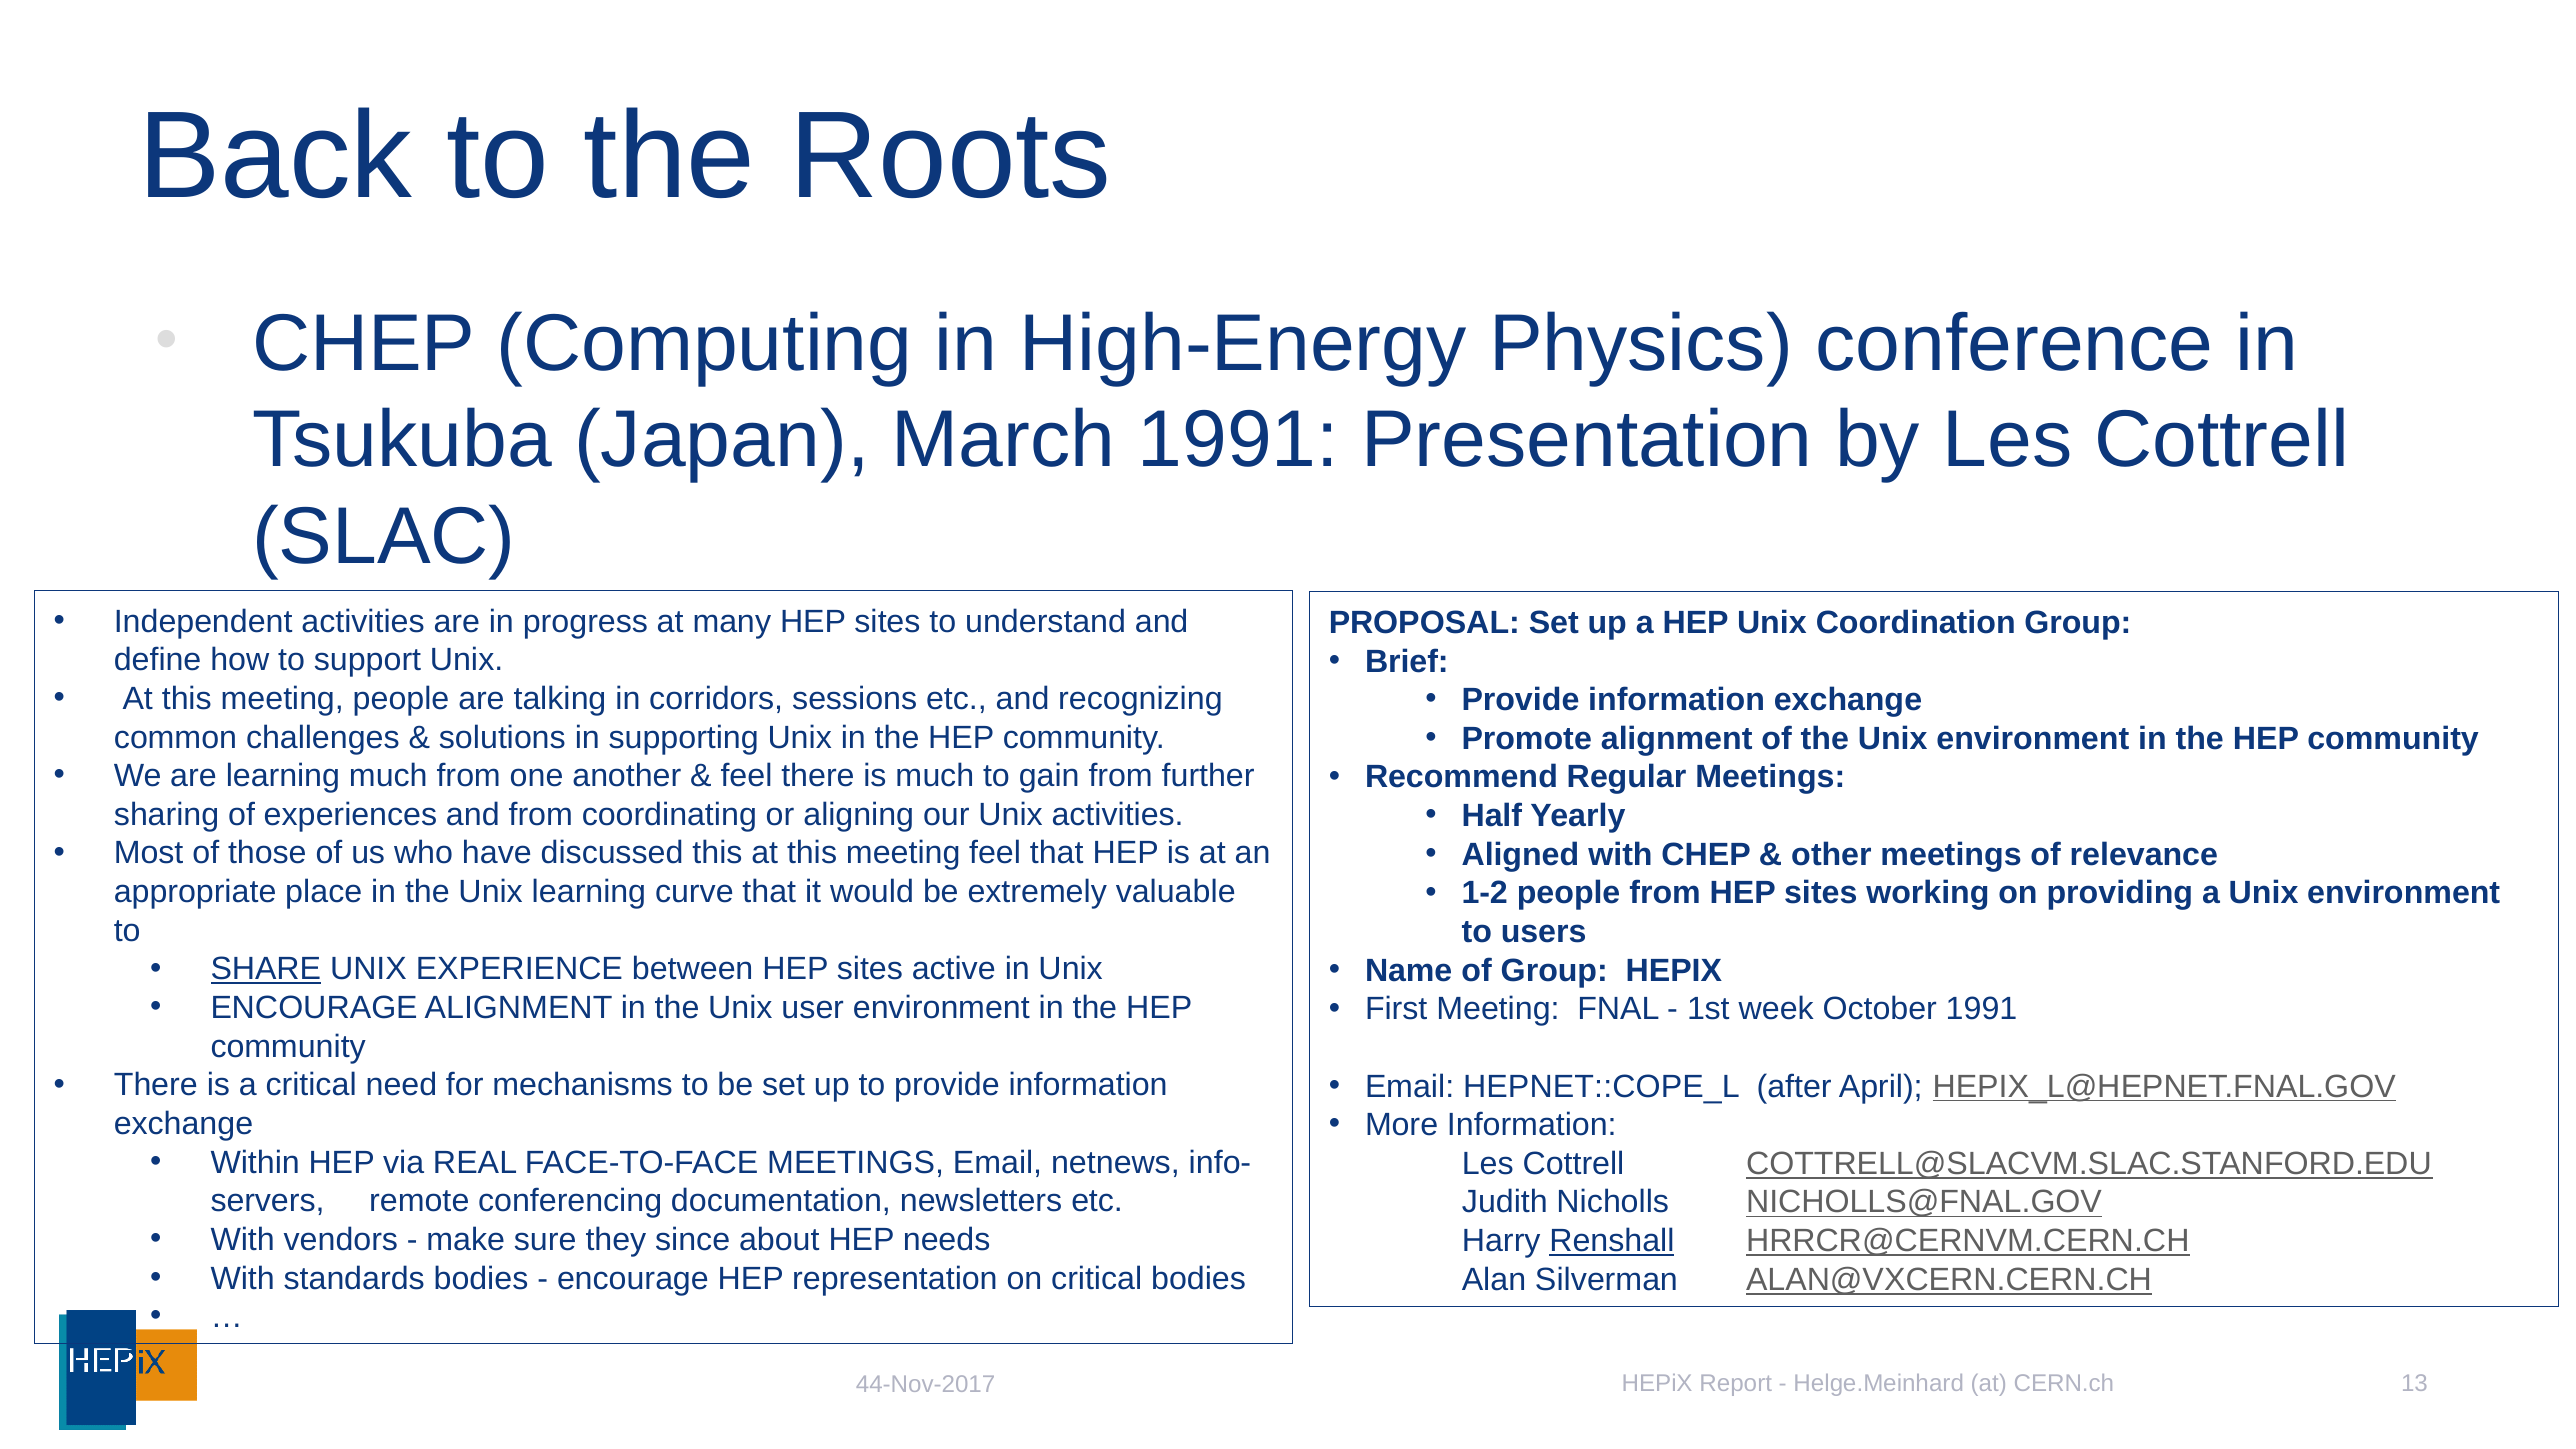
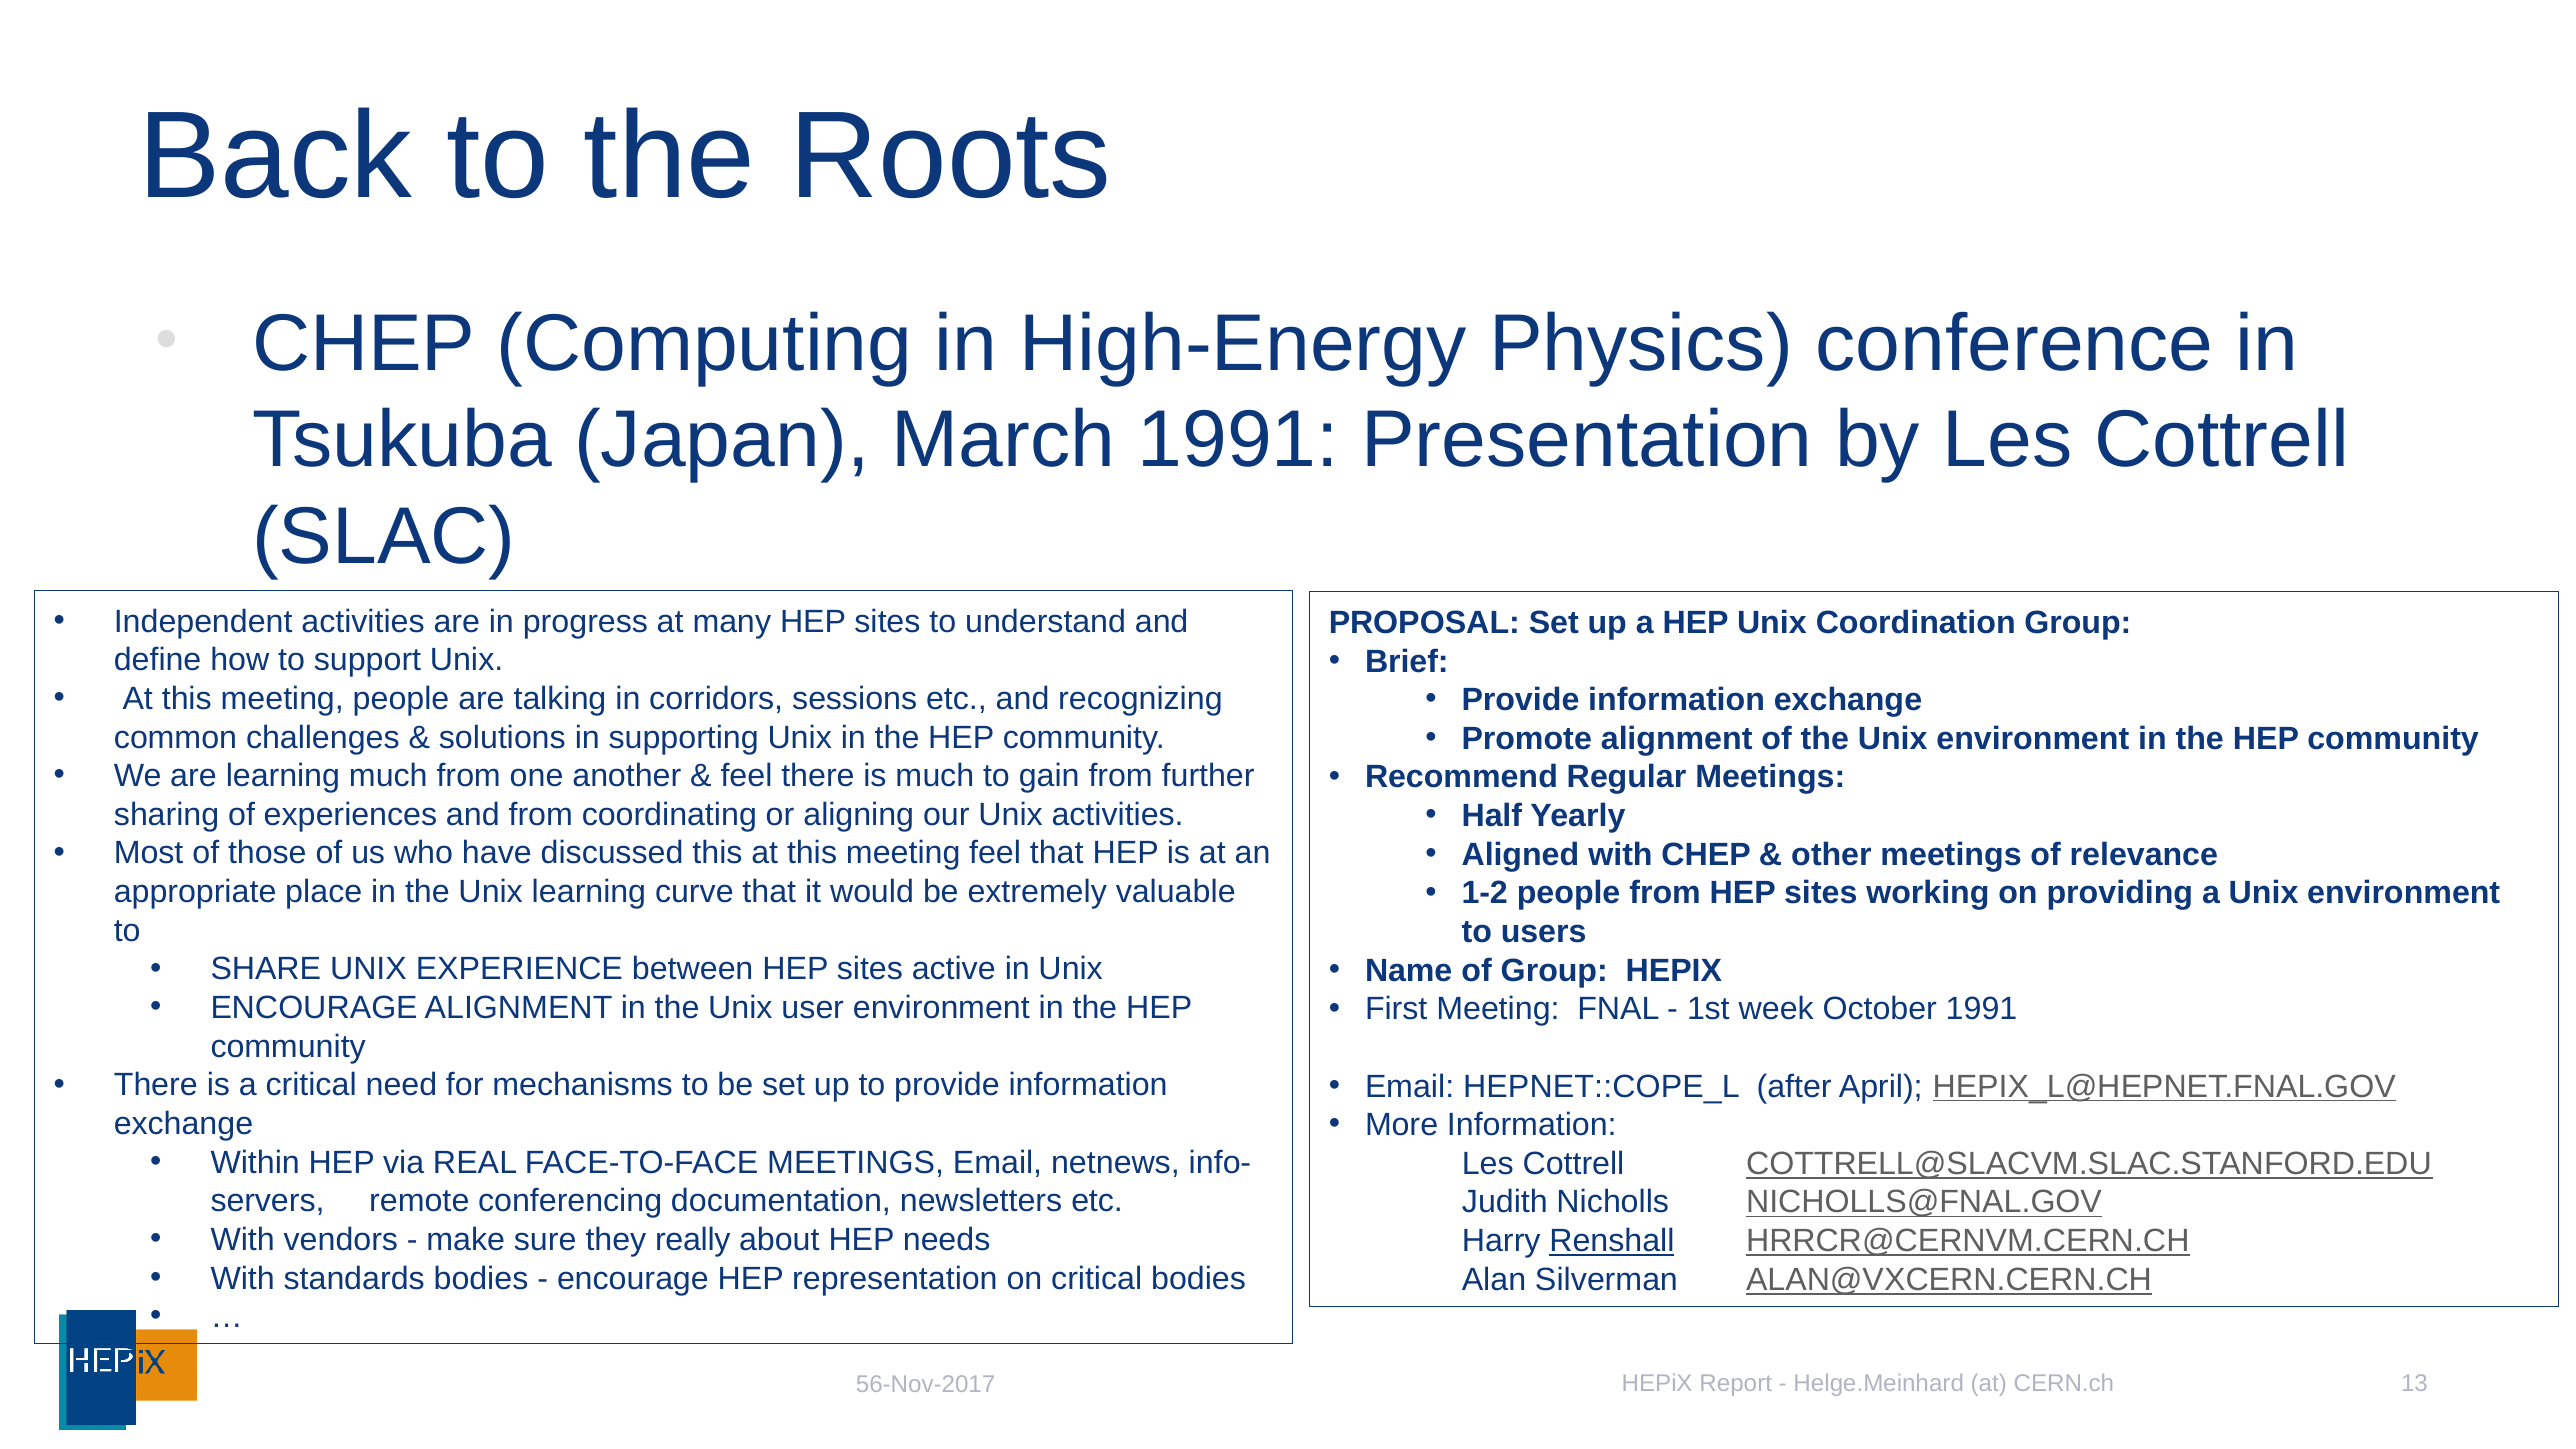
SHARE underline: present -> none
since: since -> really
44-Nov-2017: 44-Nov-2017 -> 56-Nov-2017
